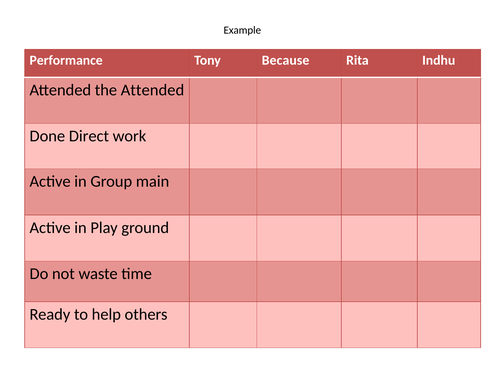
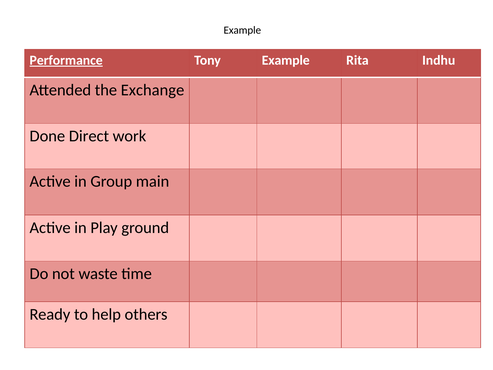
Performance underline: none -> present
Tony Because: Because -> Example
the Attended: Attended -> Exchange
